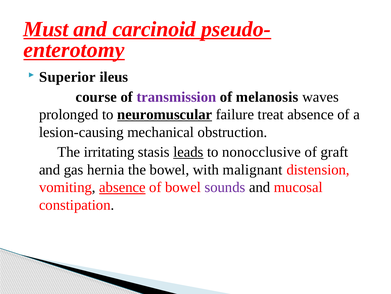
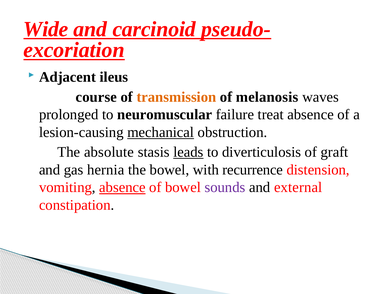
Must: Must -> Wide
enterotomy: enterotomy -> excoriation
Superior: Superior -> Adjacent
transmission colour: purple -> orange
neuromuscular underline: present -> none
mechanical underline: none -> present
irritating: irritating -> absolute
nonocclusive: nonocclusive -> diverticulosis
malignant: malignant -> recurrence
mucosal: mucosal -> external
